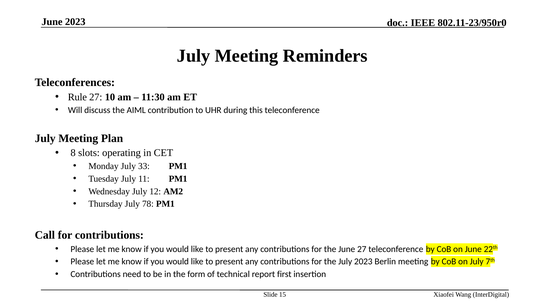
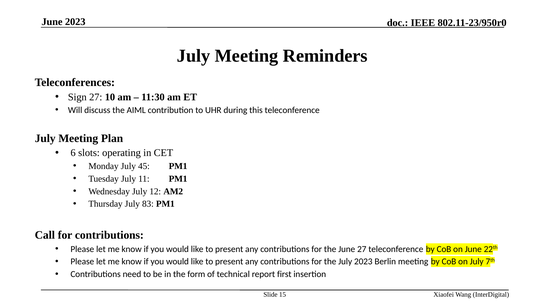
Rule: Rule -> Sign
8: 8 -> 6
33: 33 -> 45
78: 78 -> 83
